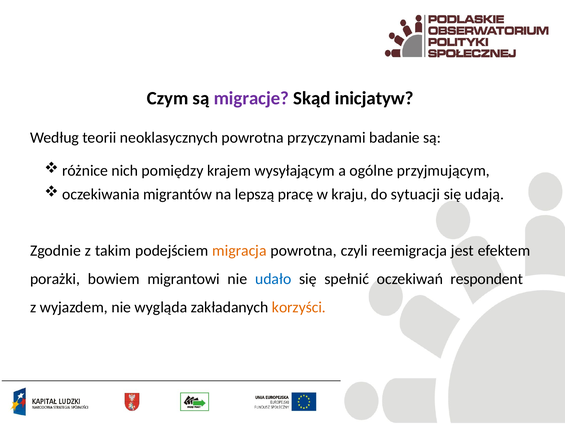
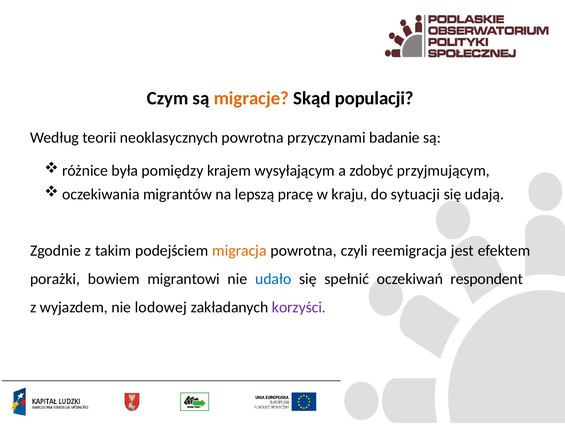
migracje colour: purple -> orange
inicjatyw: inicjatyw -> populacji
nich: nich -> była
ogólne: ogólne -> zdobyć
wygląda: wygląda -> lodowej
korzyści colour: orange -> purple
